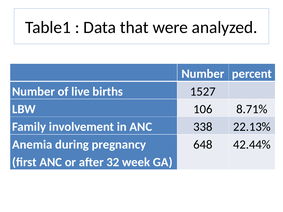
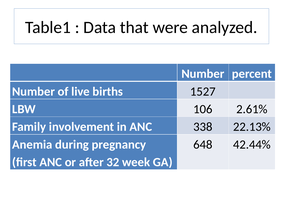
8.71%: 8.71% -> 2.61%
